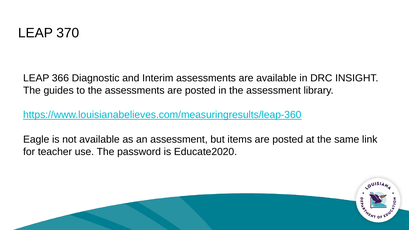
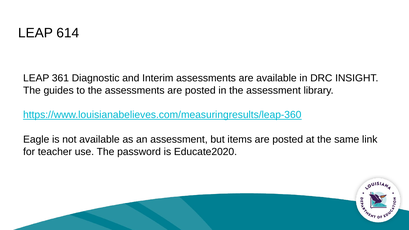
370: 370 -> 614
366: 366 -> 361
